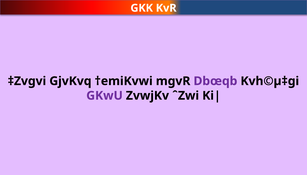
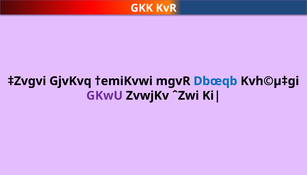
Dbœqb colour: purple -> blue
